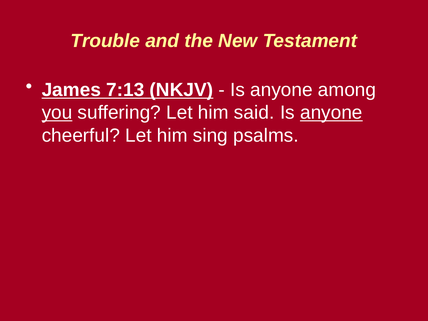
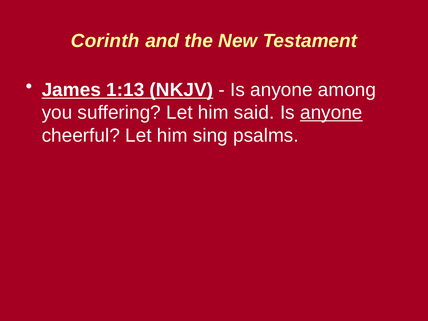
Trouble: Trouble -> Corinth
7:13: 7:13 -> 1:13
you underline: present -> none
